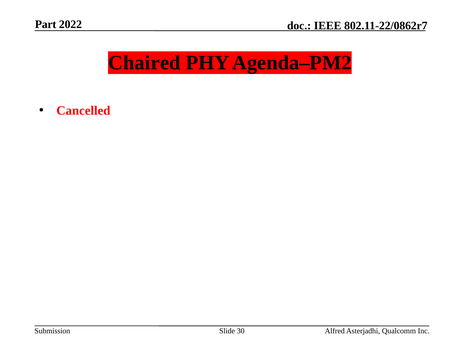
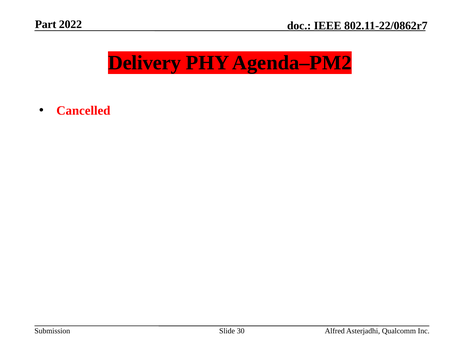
Chaired: Chaired -> Delivery
